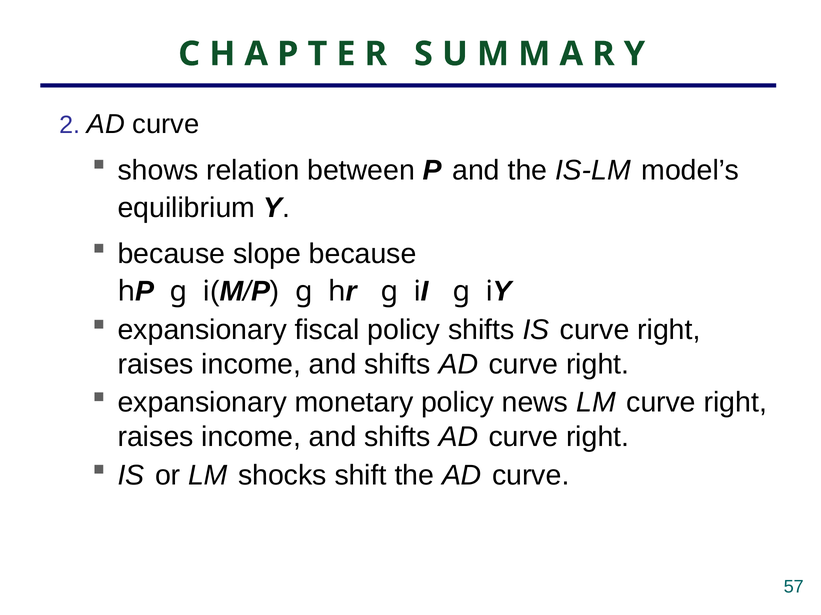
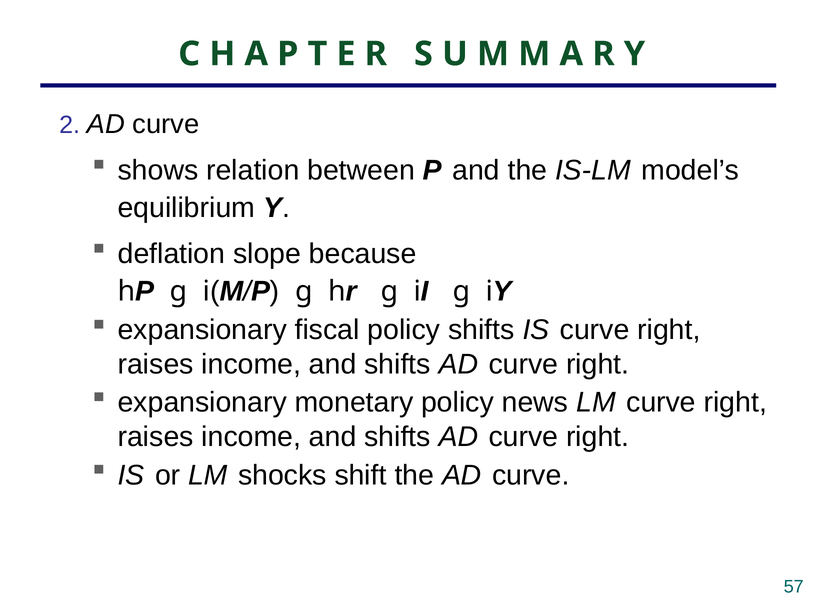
because at (171, 254): because -> deflation
